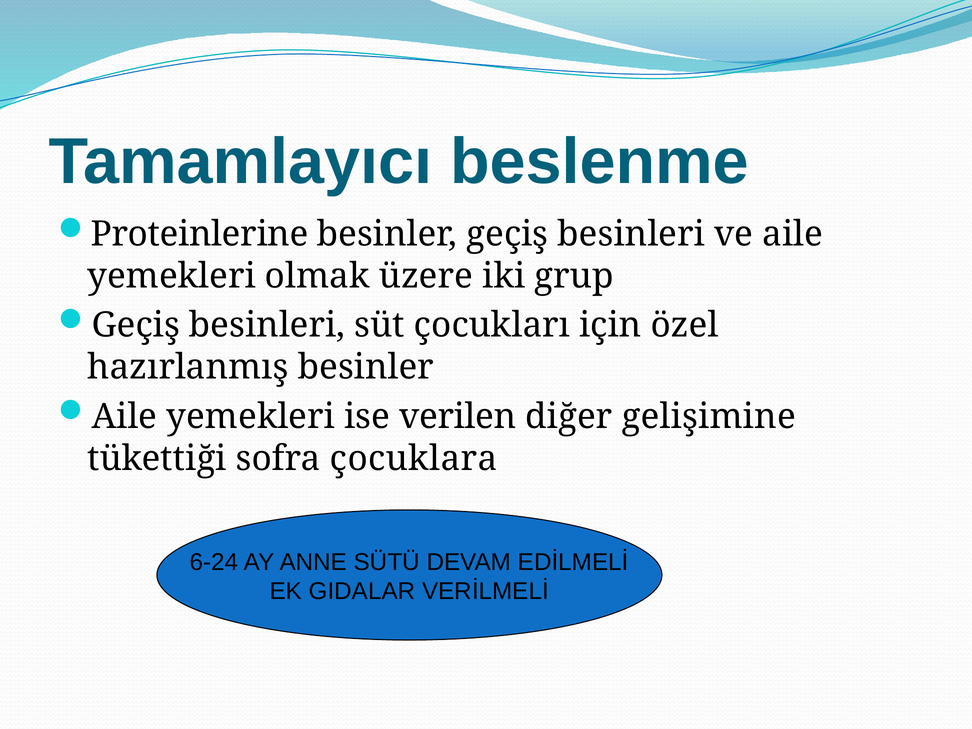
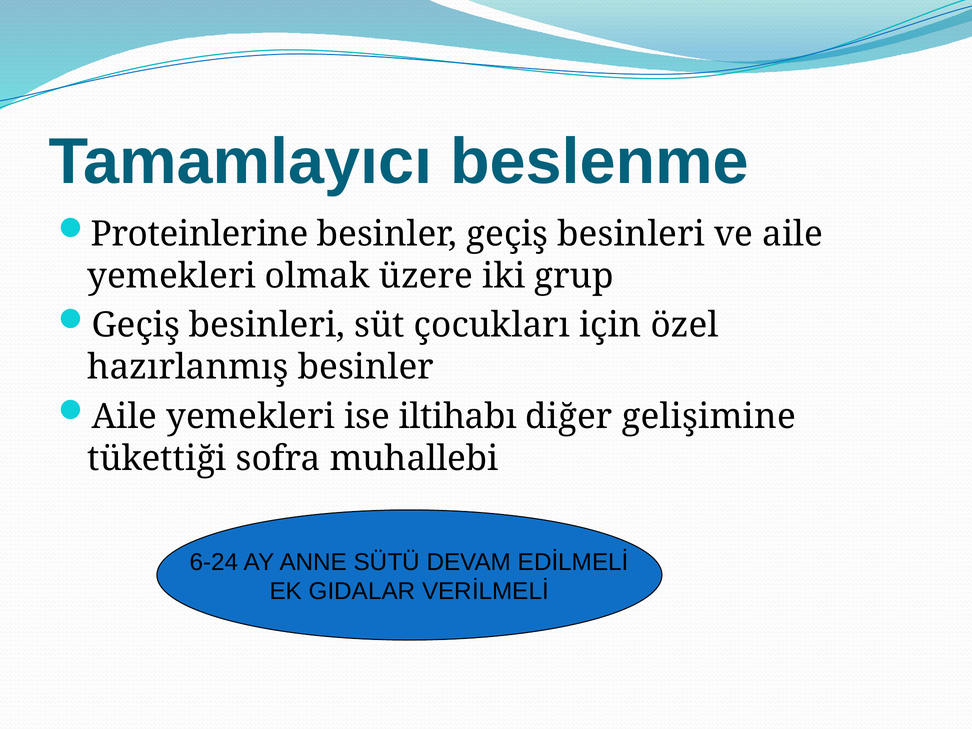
verilen: verilen -> iltihabı
çocuklara: çocuklara -> muhallebi
